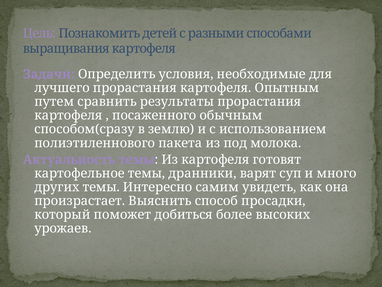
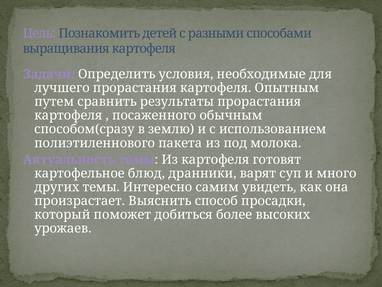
картофельное темы: темы -> блюд
